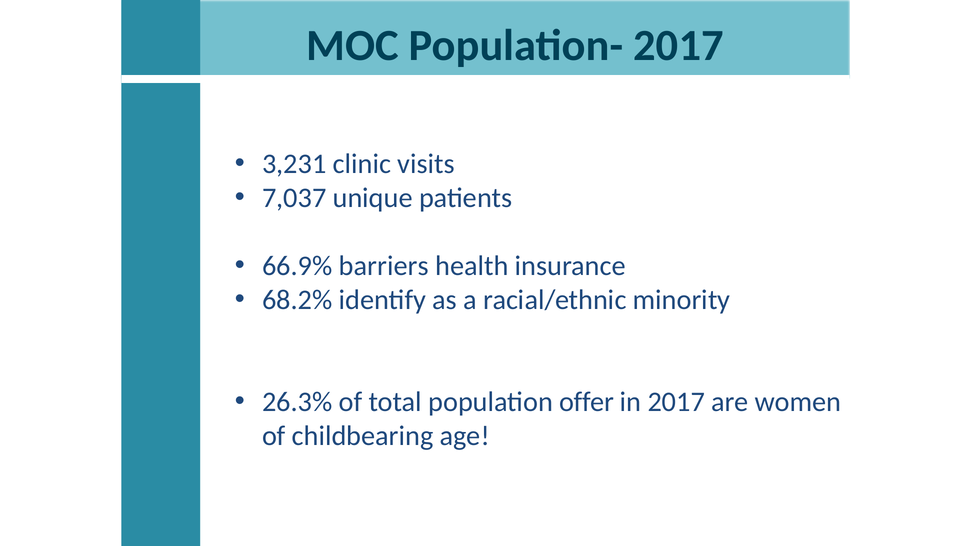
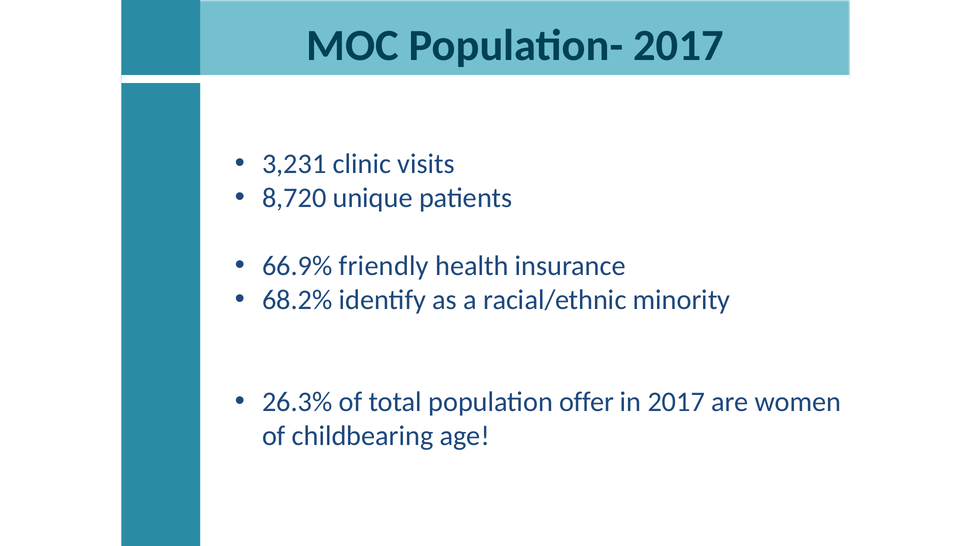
7,037: 7,037 -> 8,720
barriers: barriers -> friendly
